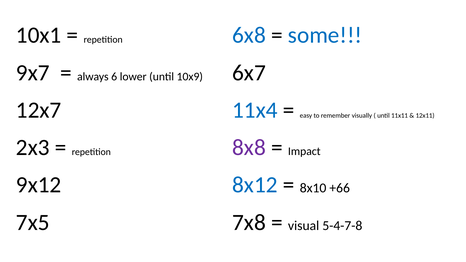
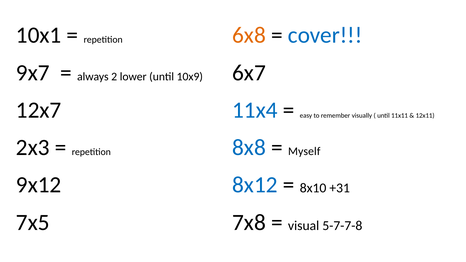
6x8 colour: blue -> orange
some: some -> cover
6: 6 -> 2
8x8 colour: purple -> blue
Impact: Impact -> Myself
+66: +66 -> +31
5-4-7-8: 5-4-7-8 -> 5-7-7-8
